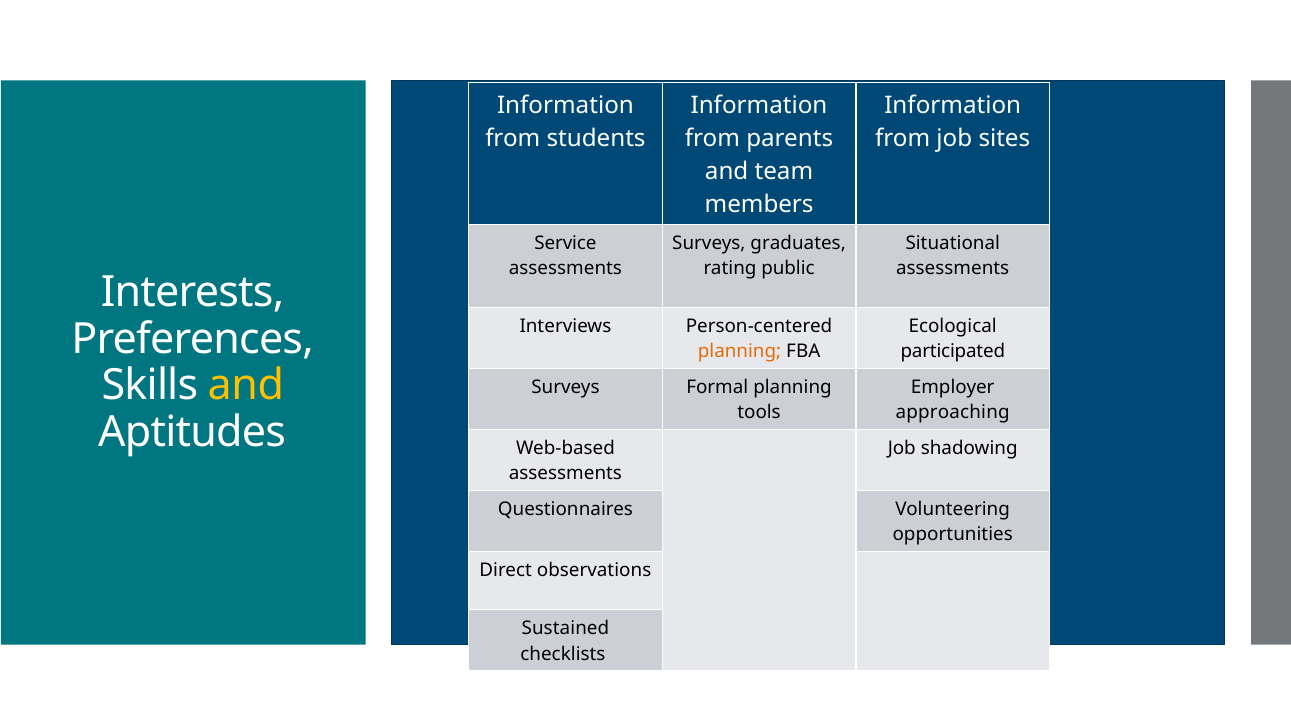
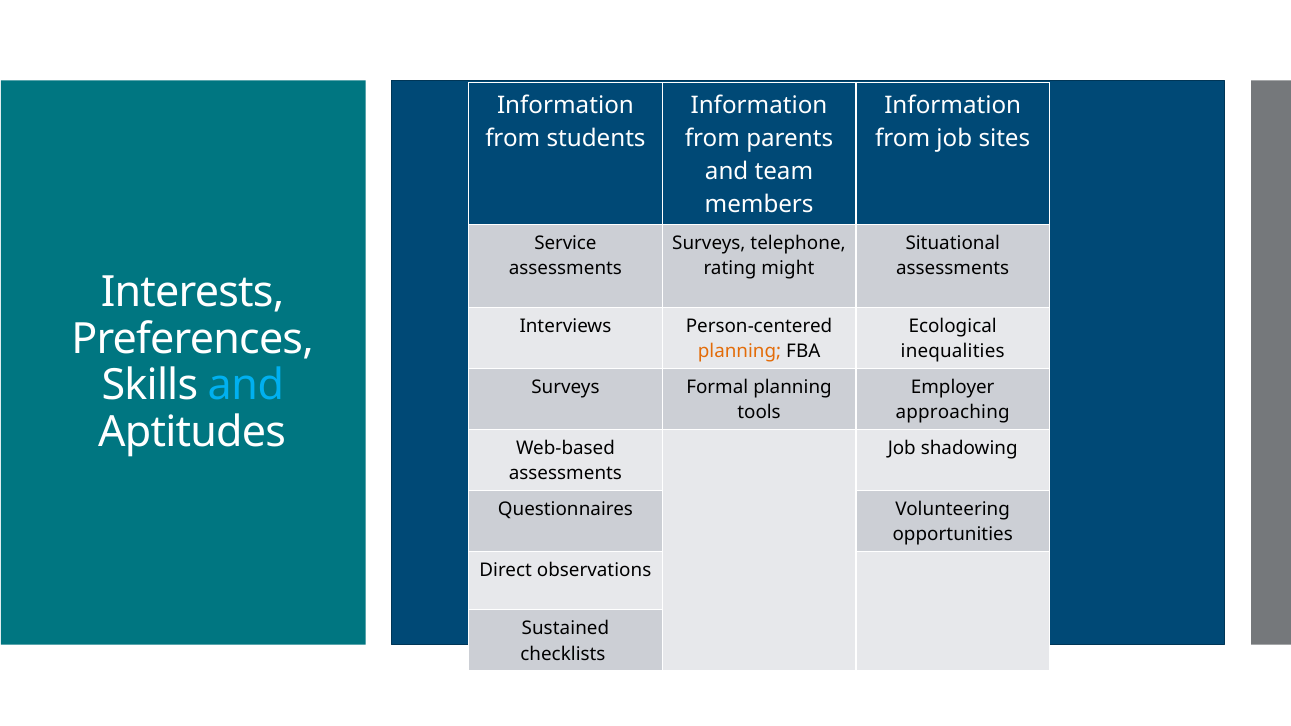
graduates: graduates -> telephone
public: public -> might
participated: participated -> inequalities
and at (246, 386) colour: yellow -> light blue
